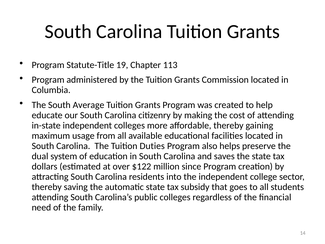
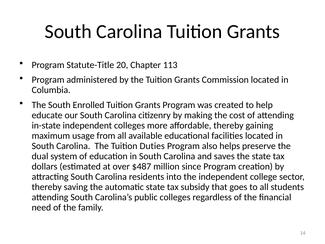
19: 19 -> 20
Average: Average -> Enrolled
$122: $122 -> $487
